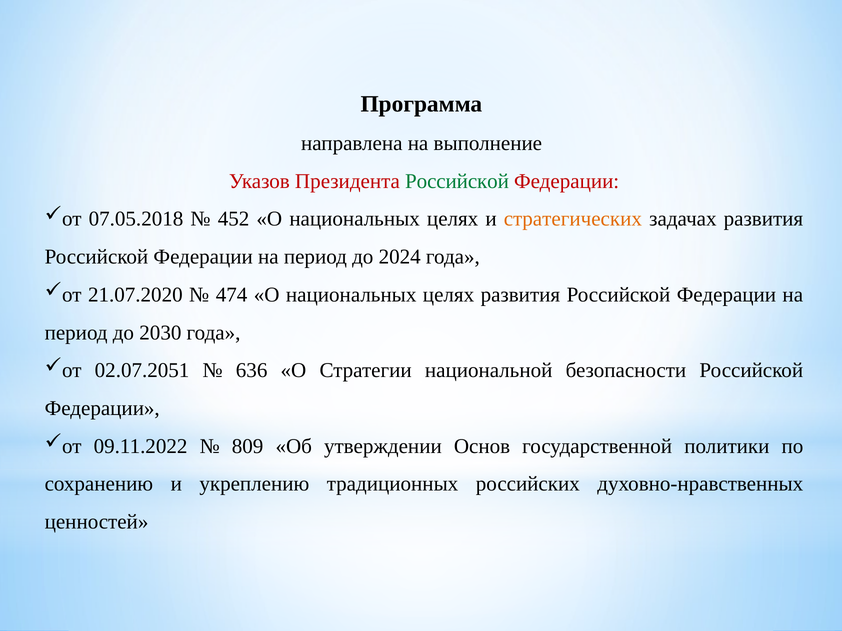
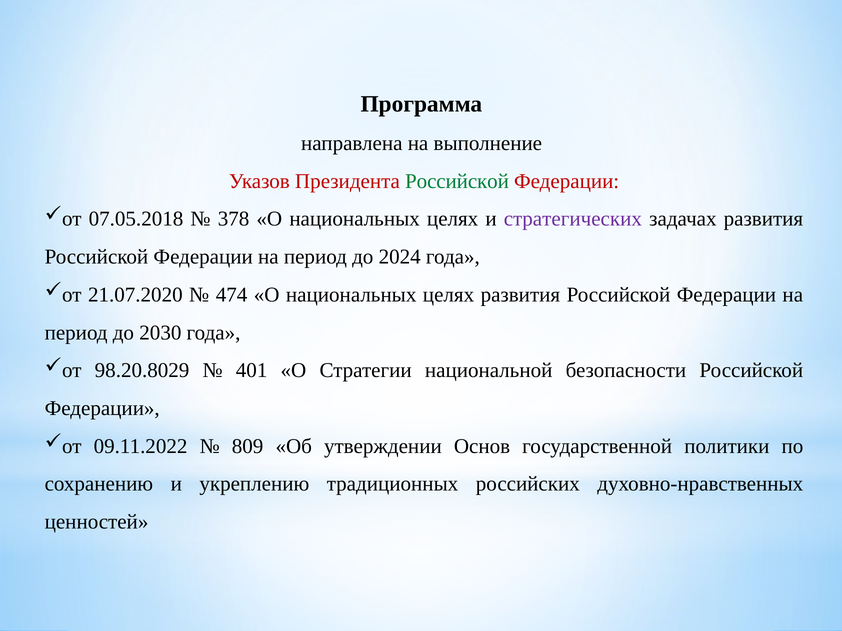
452: 452 -> 378
стратегических colour: orange -> purple
02.07.2051: 02.07.2051 -> 98.20.8029
636: 636 -> 401
